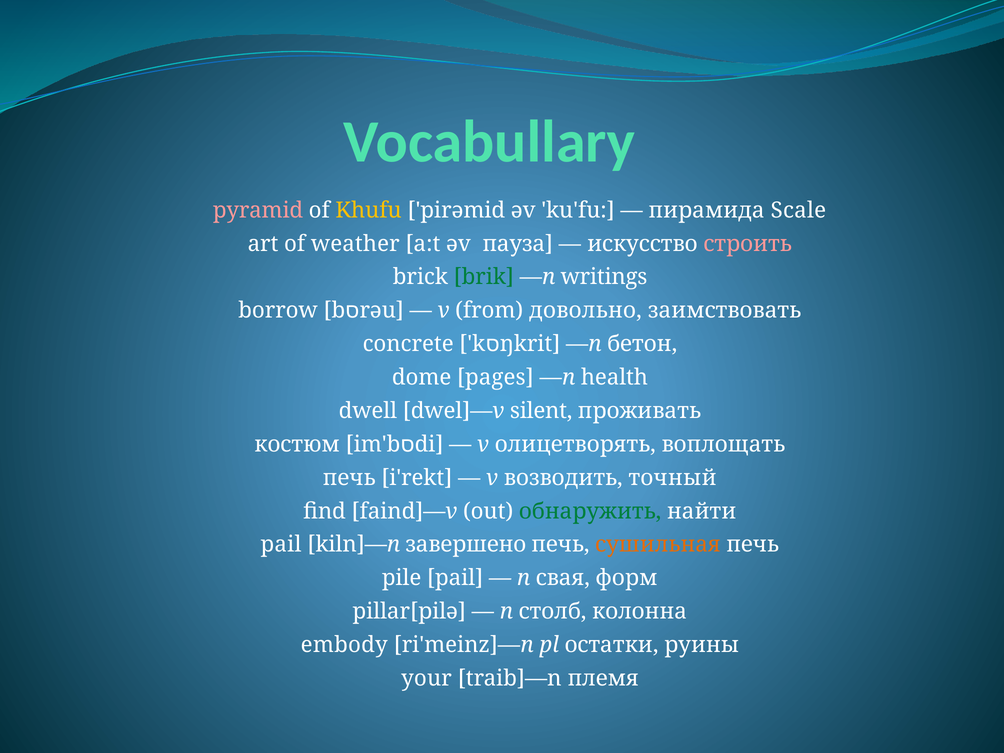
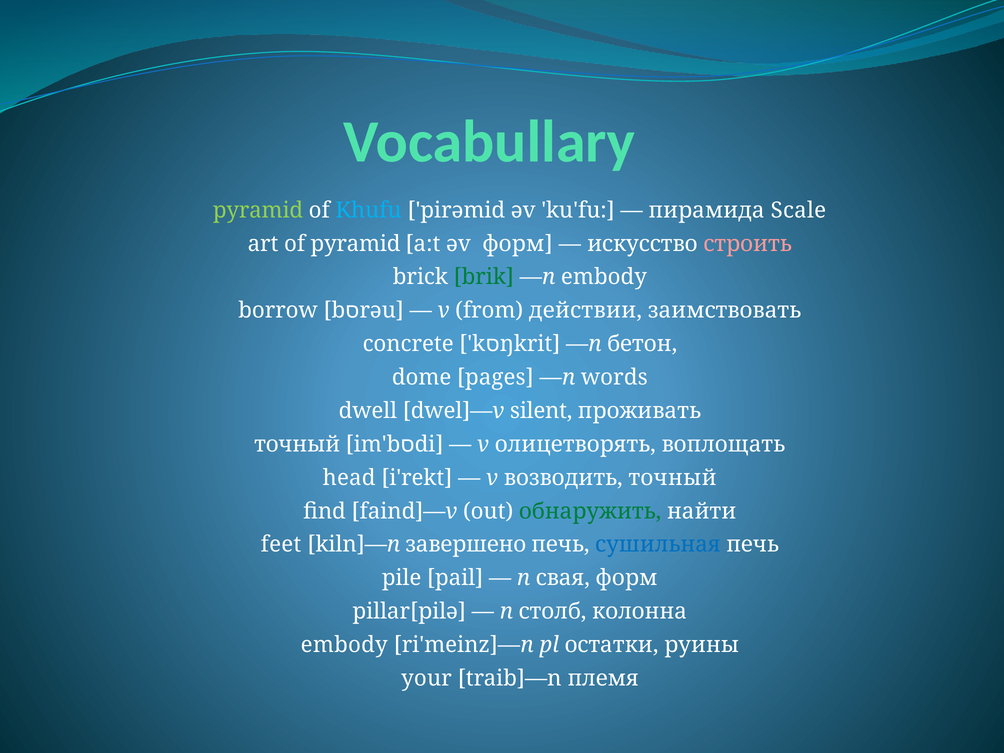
pyramid at (258, 210) colour: pink -> light green
Khufu colour: yellow -> light blue
of weather: weather -> pyramid
əv пауза: пауза -> форм
—n writings: writings -> embody
довольно: довольно -> действии
health: health -> words
костюм at (297, 444): костюм -> точный
печь at (349, 478): печь -> head
pail at (281, 545): pail -> feet
сушильная colour: orange -> blue
